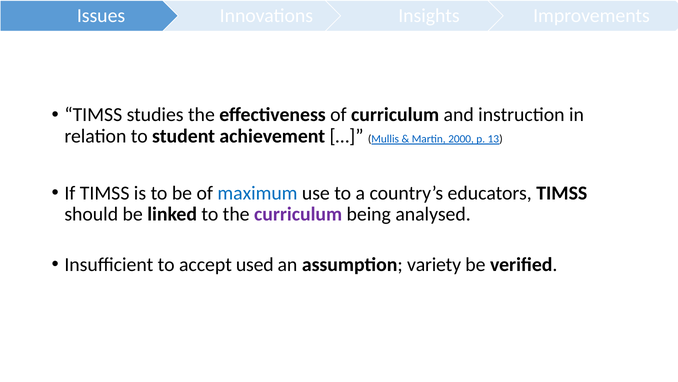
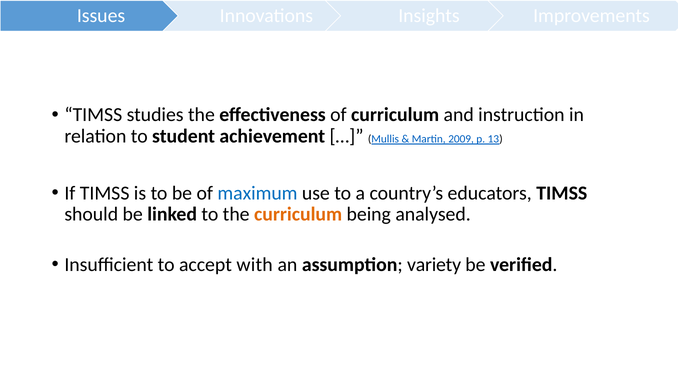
2000: 2000 -> 2009
curriculum at (298, 214) colour: purple -> orange
used: used -> with
